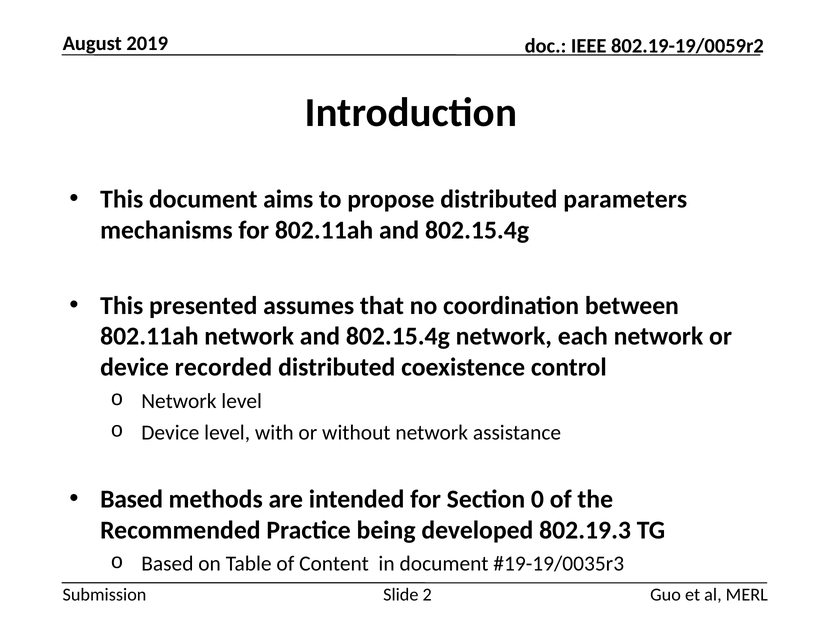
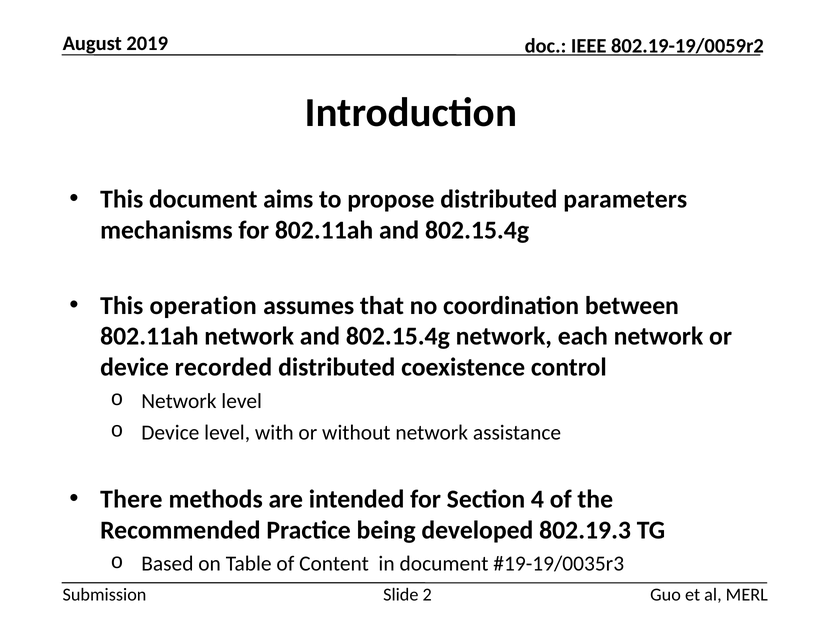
presented: presented -> operation
Based at (132, 499): Based -> There
0: 0 -> 4
